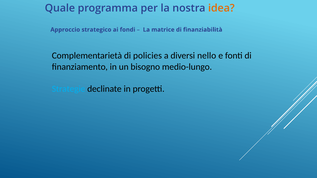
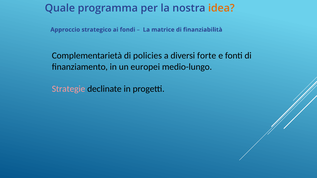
nello: nello -> forte
bisogno: bisogno -> europei
Strategie colour: light blue -> pink
